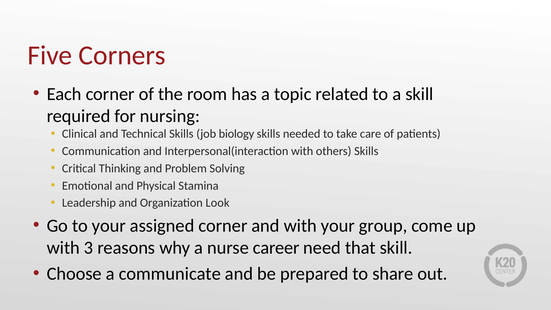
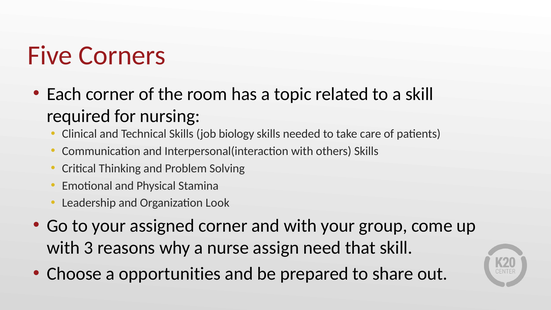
career: career -> assign
communicate: communicate -> opportunities
